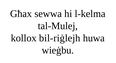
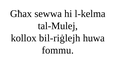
wieġbu: wieġbu -> fommu
